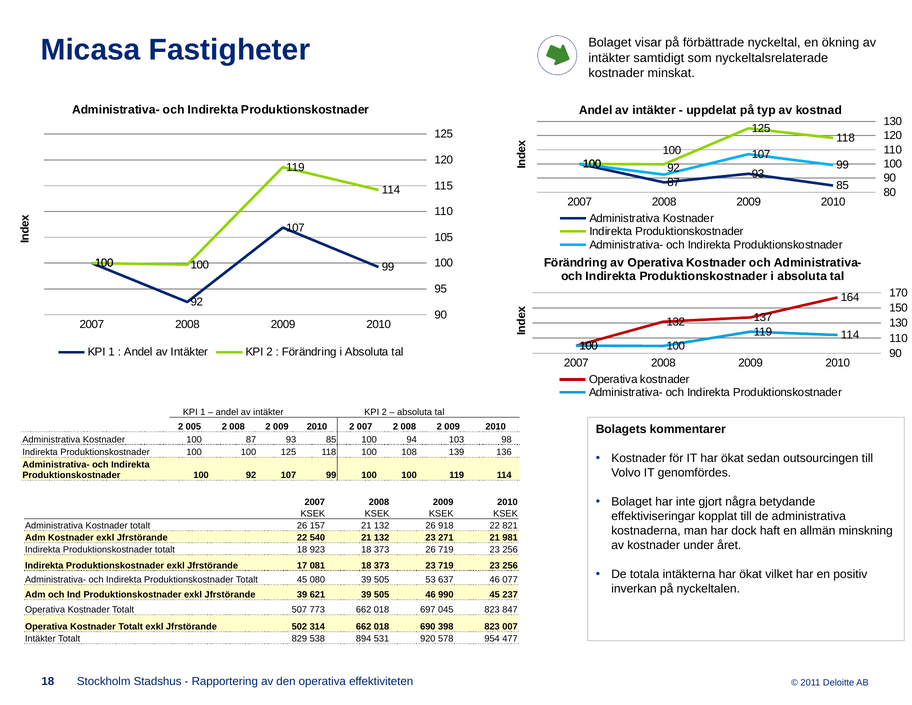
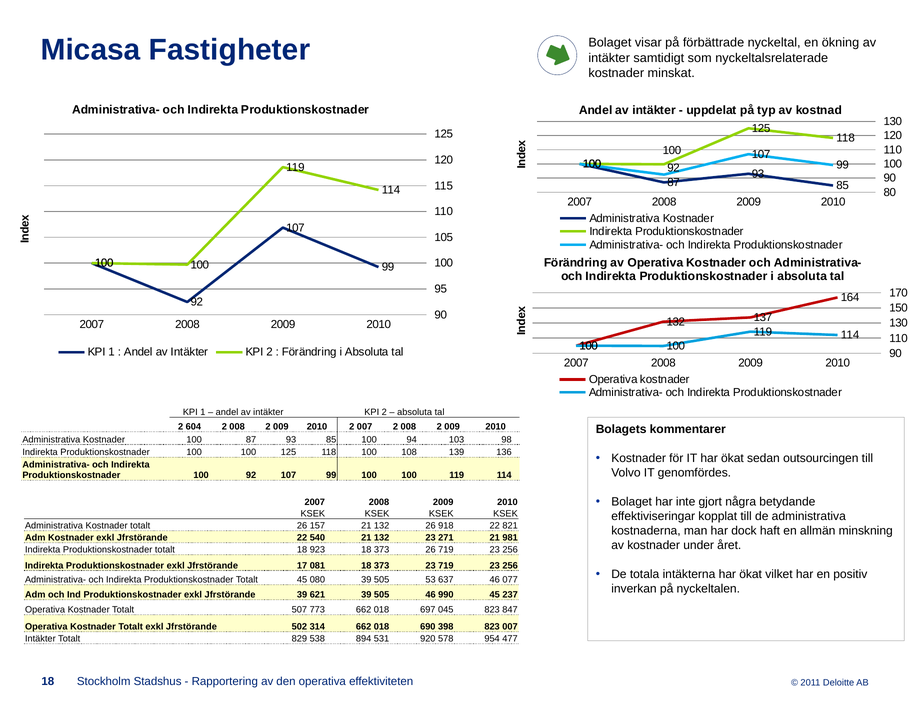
005: 005 -> 604
